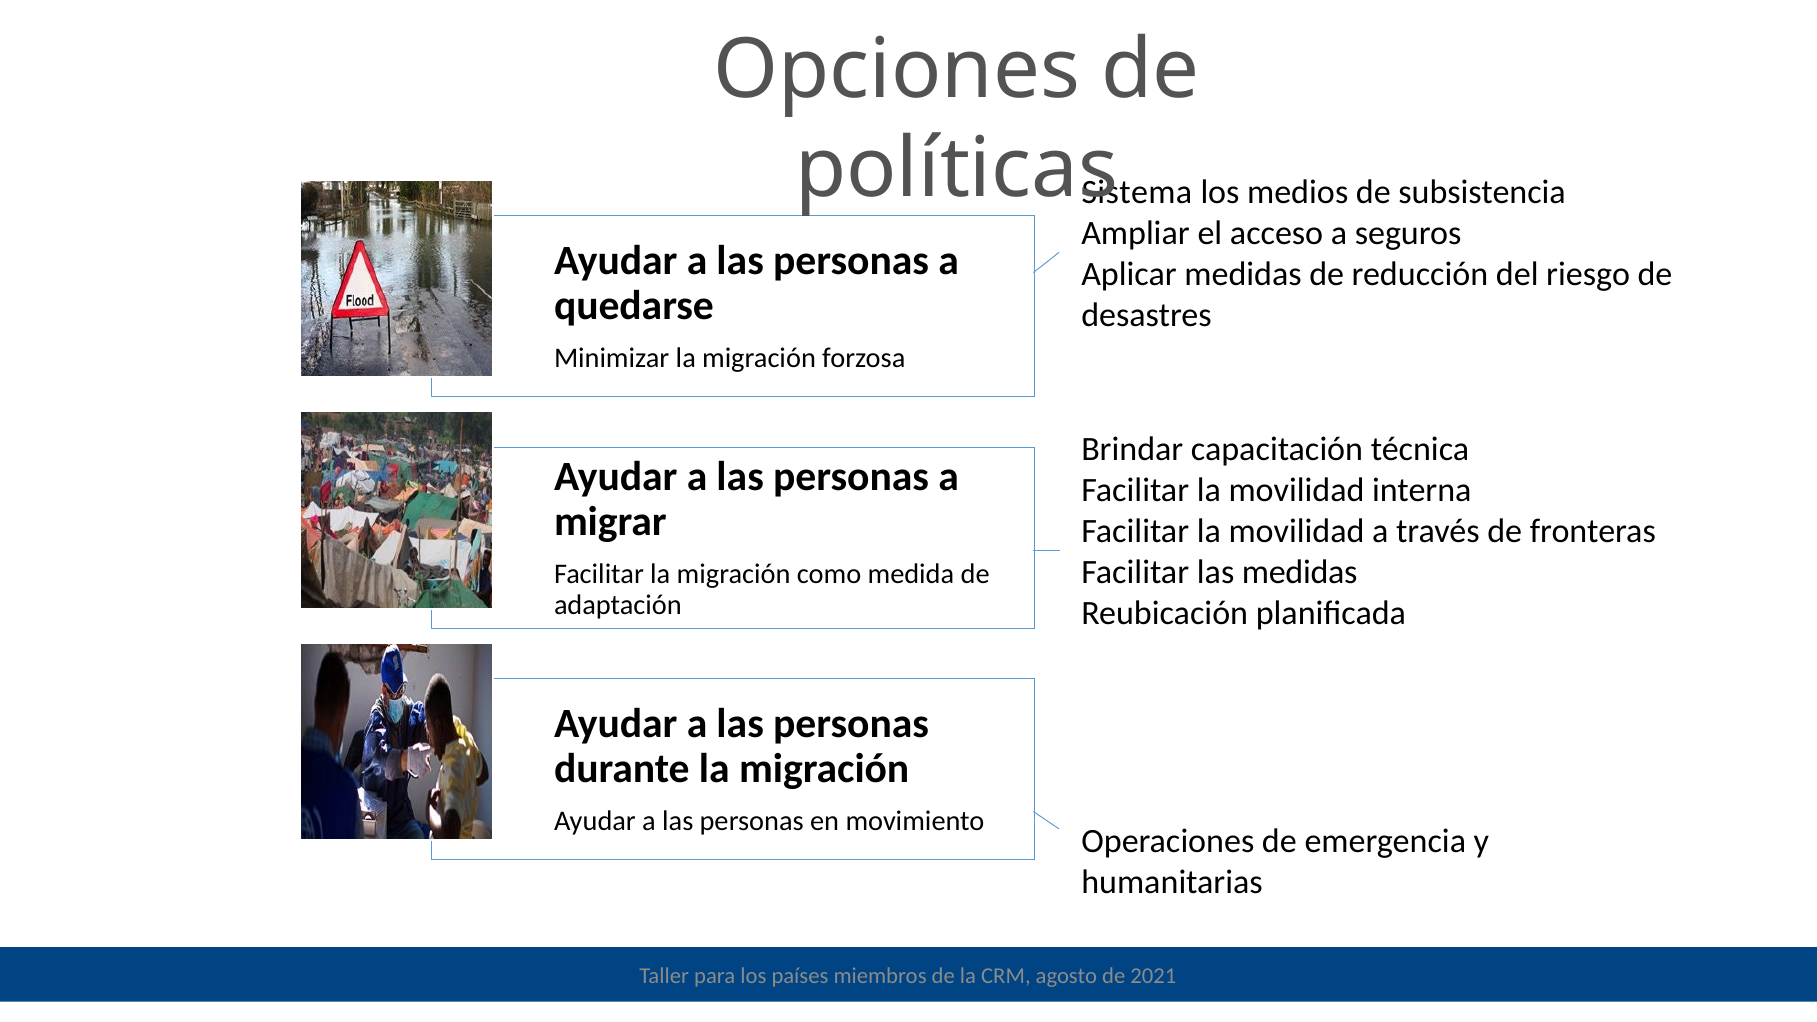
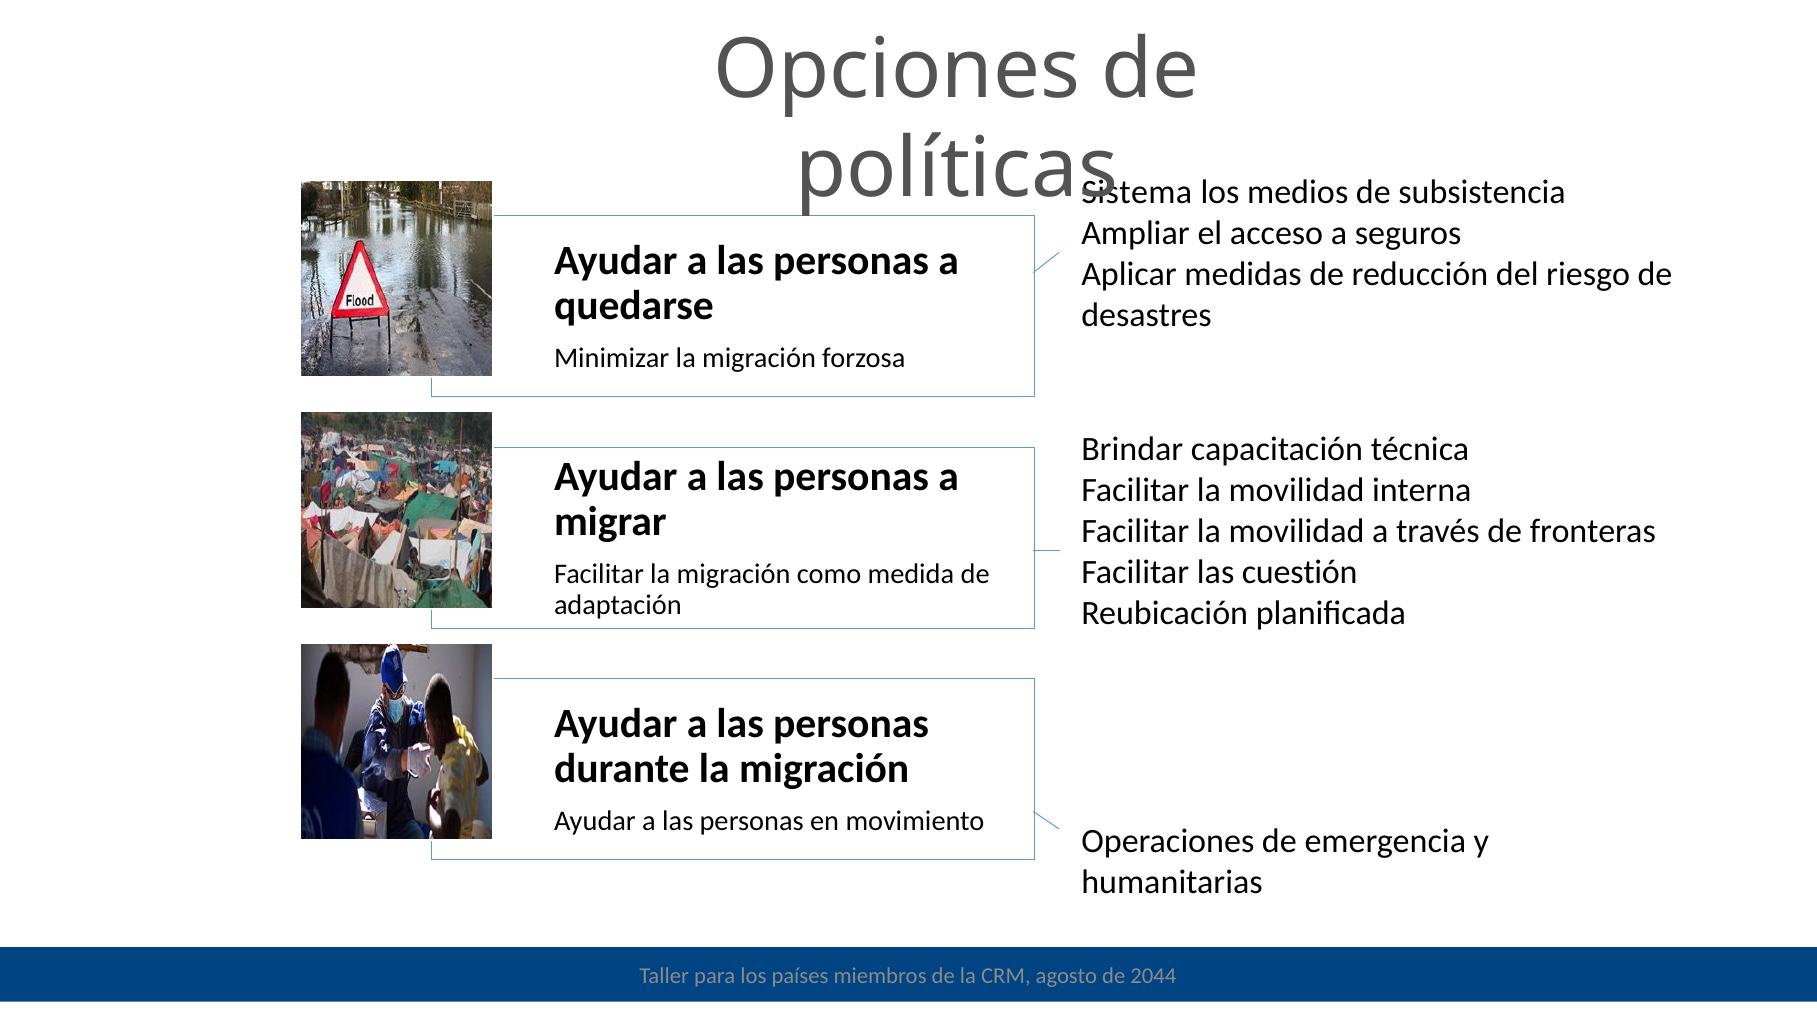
las medidas: medidas -> cuestión
2021: 2021 -> 2044
